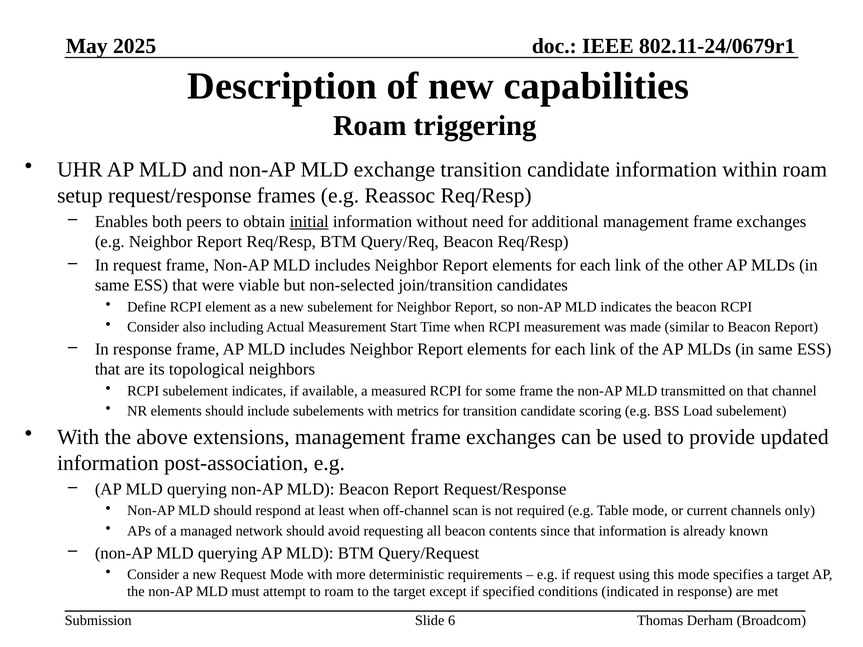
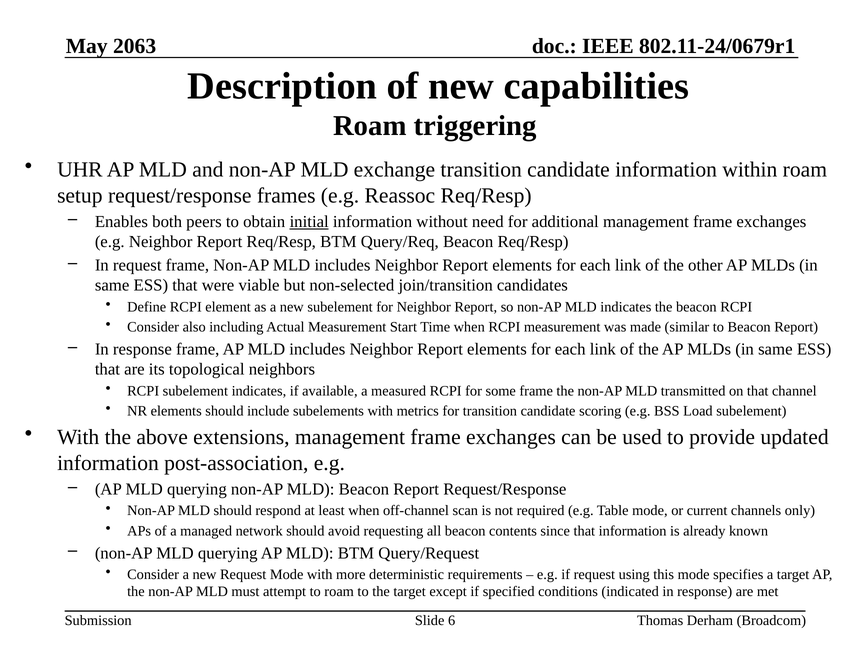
2025: 2025 -> 2063
